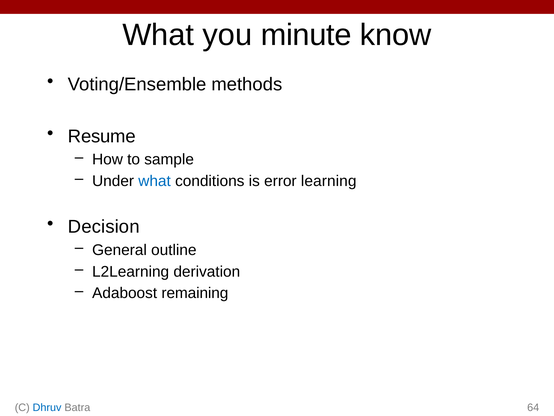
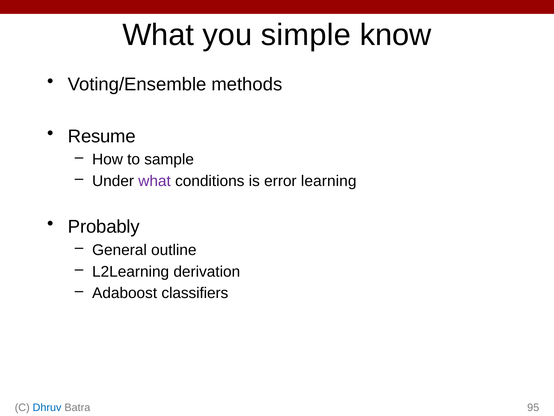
minute: minute -> simple
what at (155, 181) colour: blue -> purple
Decision: Decision -> Probably
remaining: remaining -> classifiers
64: 64 -> 95
